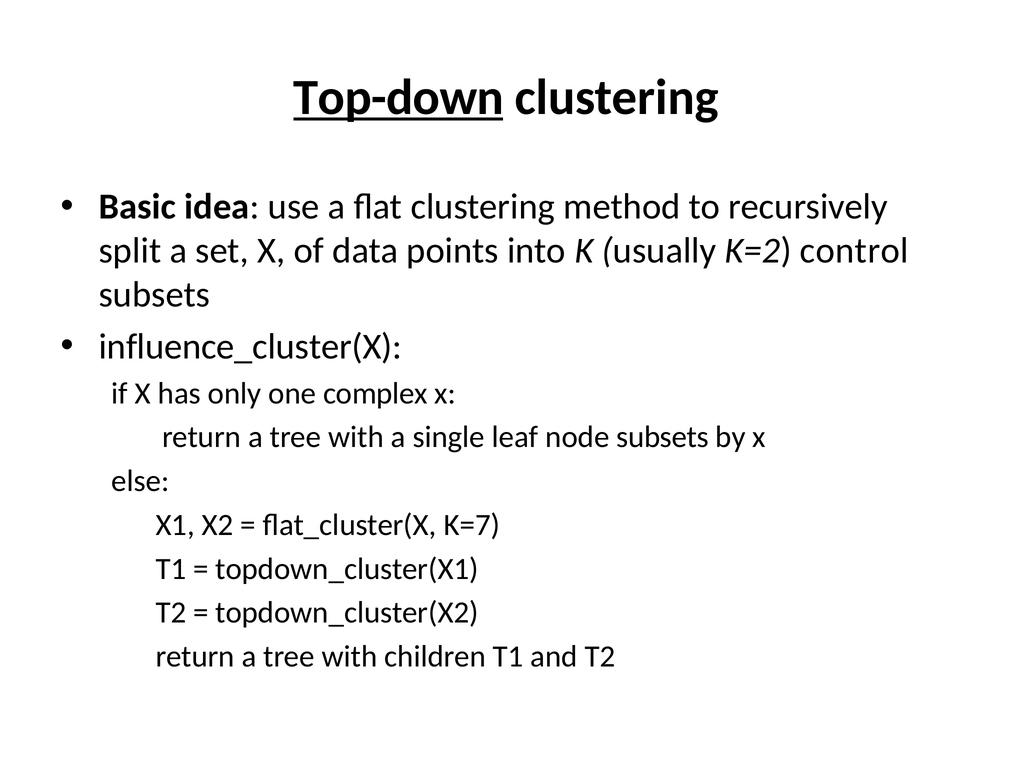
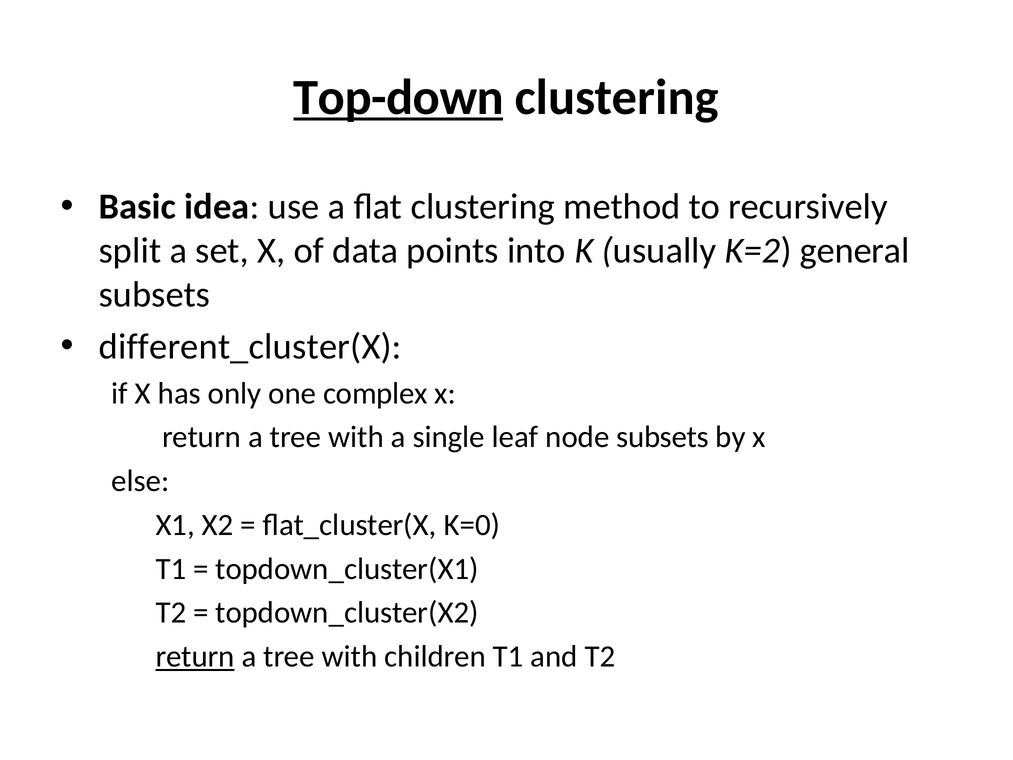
control: control -> general
influence_cluster(X: influence_cluster(X -> different_cluster(X
K=7: K=7 -> K=0
return at (195, 656) underline: none -> present
